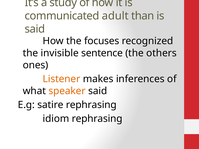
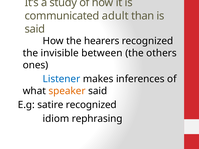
focuses: focuses -> hearers
sentence: sentence -> between
Listener colour: orange -> blue
satire rephrasing: rephrasing -> recognized
